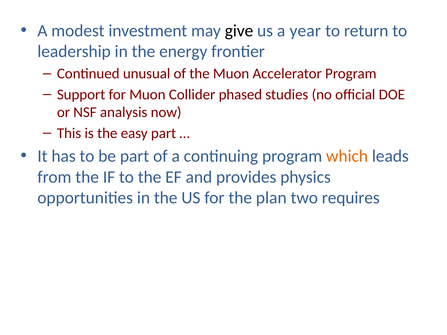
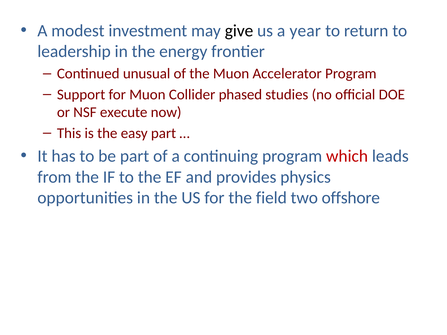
analysis: analysis -> execute
which colour: orange -> red
plan: plan -> field
requires: requires -> offshore
